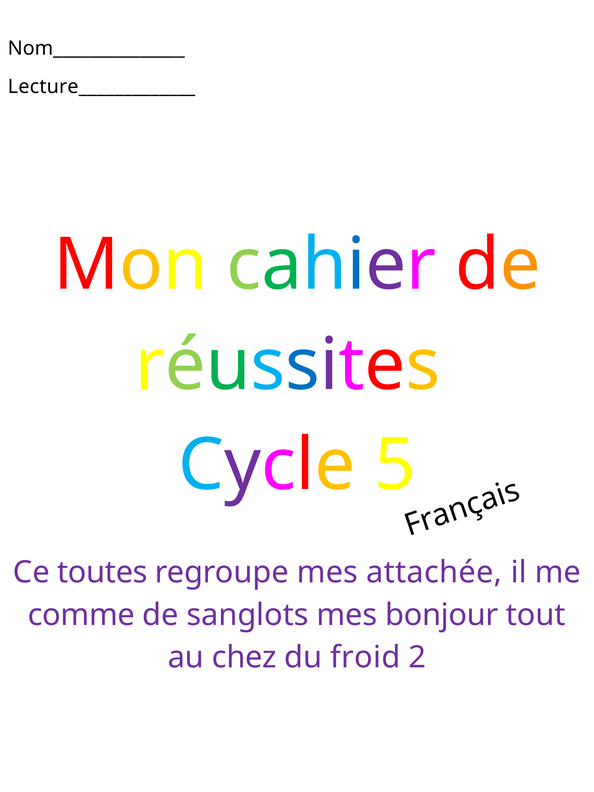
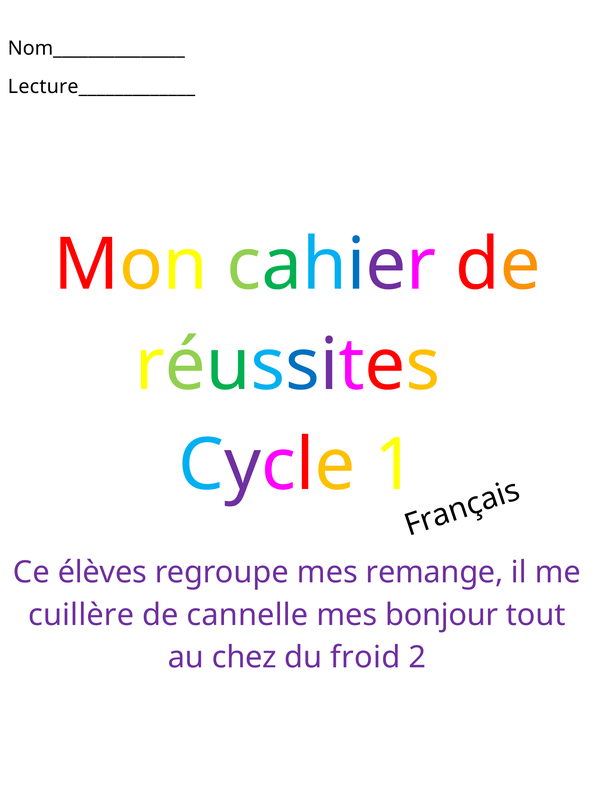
5: 5 -> 1
toutes: toutes -> élèves
attachée: attachée -> remange
comme: comme -> cuillère
sanglots: sanglots -> cannelle
